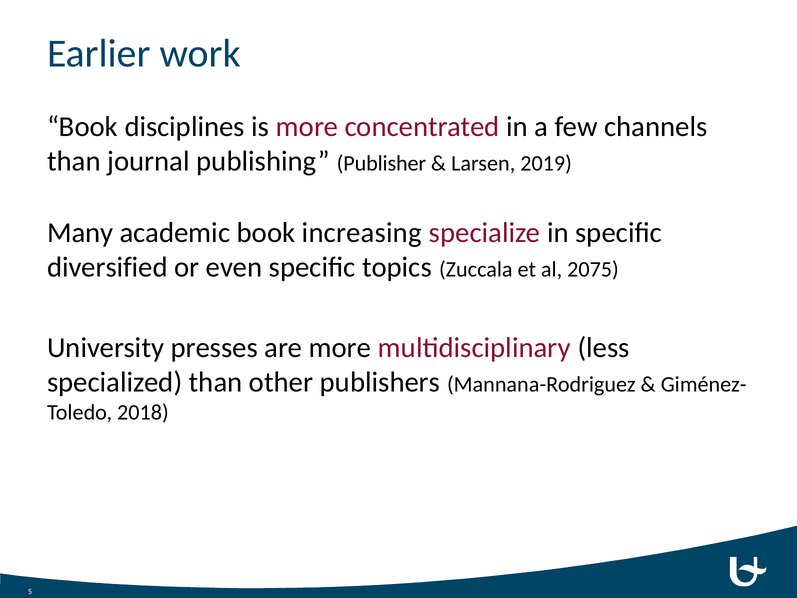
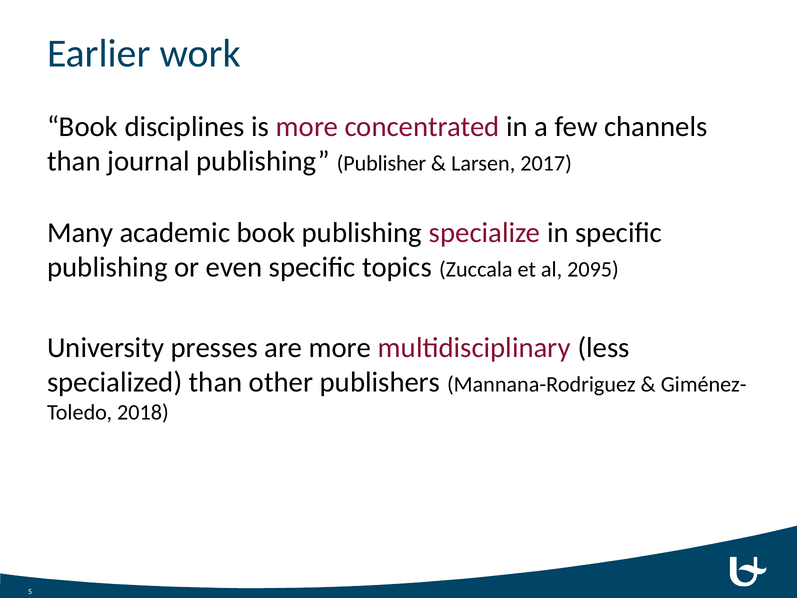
2019: 2019 -> 2017
book increasing: increasing -> publishing
diversified at (107, 267): diversified -> publishing
2075: 2075 -> 2095
